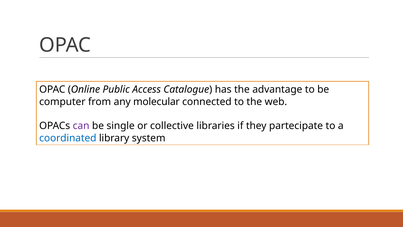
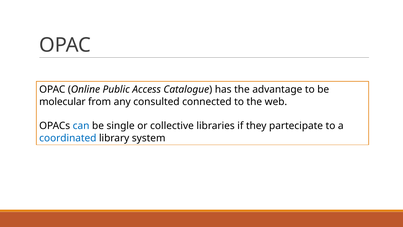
computer: computer -> molecular
molecular: molecular -> consulted
can colour: purple -> blue
